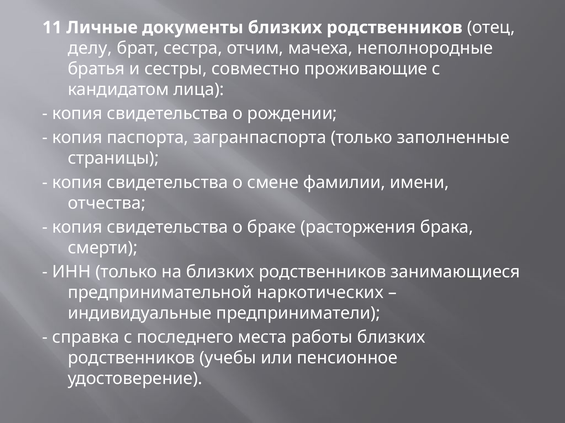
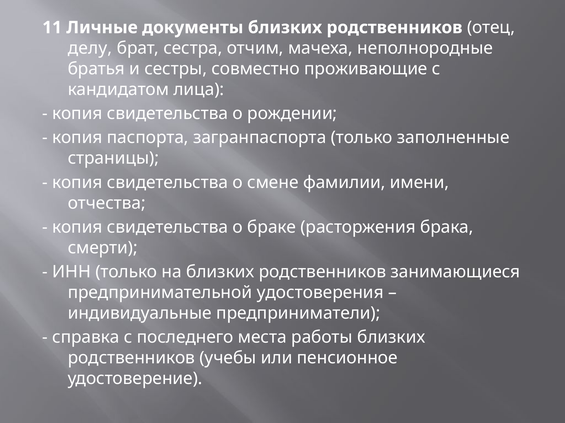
наркотических: наркотических -> удостоверения
